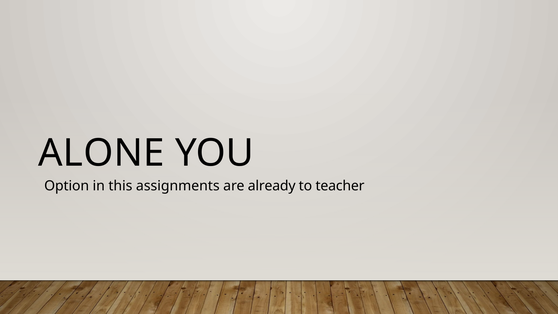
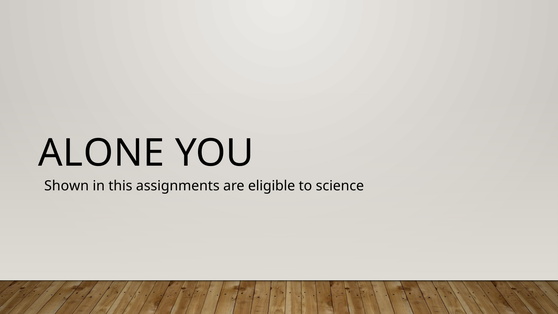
Option: Option -> Shown
already: already -> eligible
teacher: teacher -> science
